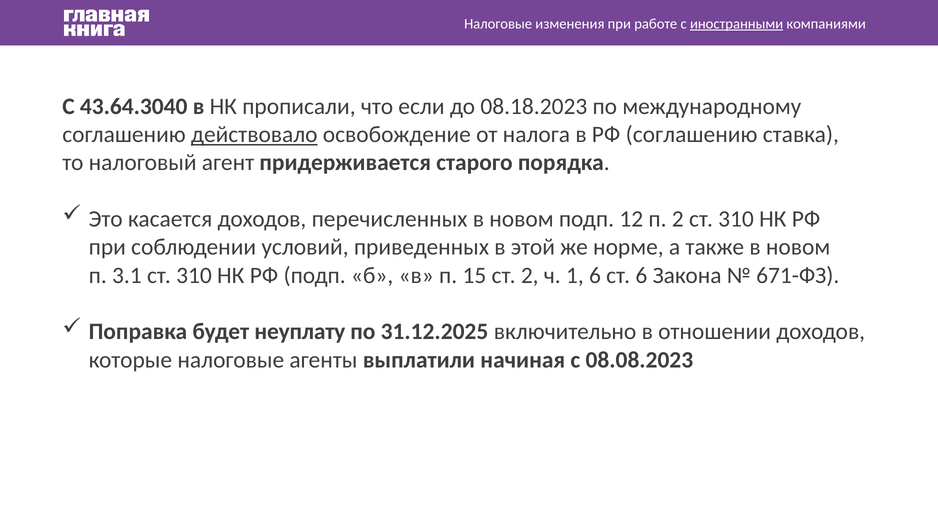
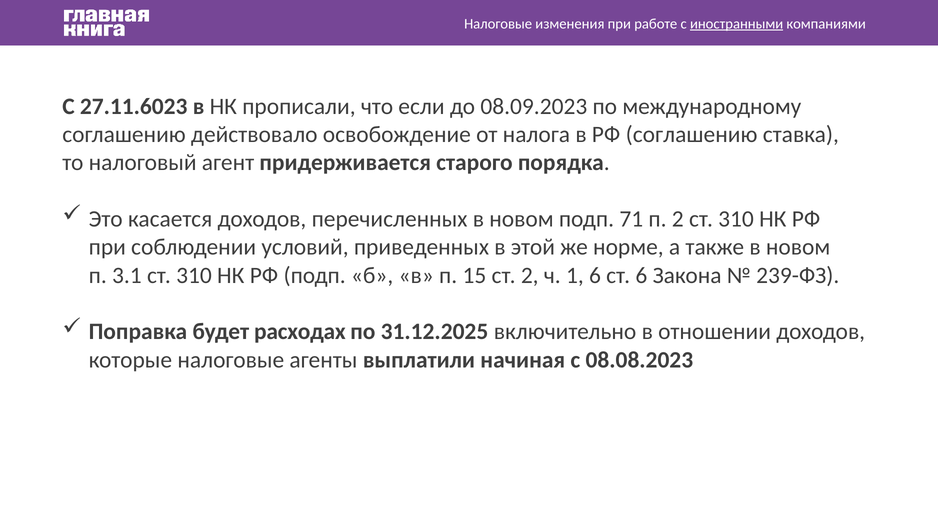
43.64.3040: 43.64.3040 -> 27.11.6023
08.18.2023: 08.18.2023 -> 08.09.2023
действовало underline: present -> none
12: 12 -> 71
671-ФЗ: 671-ФЗ -> 239-ФЗ
неуплату: неуплату -> расходах
